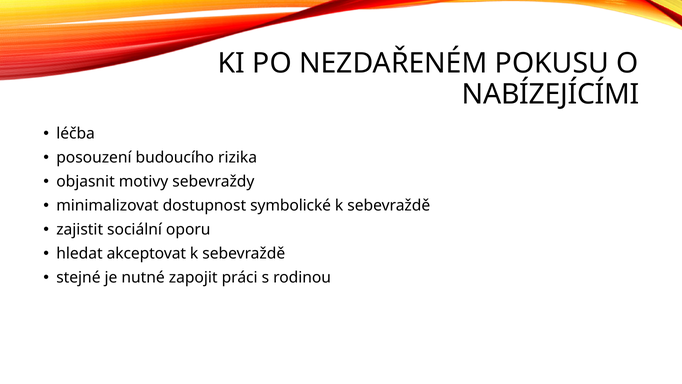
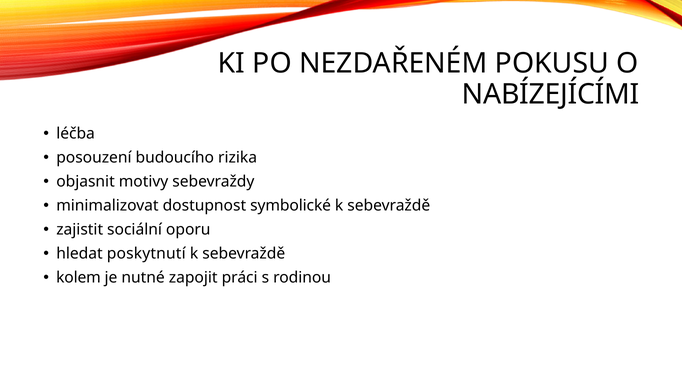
akceptovat: akceptovat -> poskytnutí
stejné: stejné -> kolem
